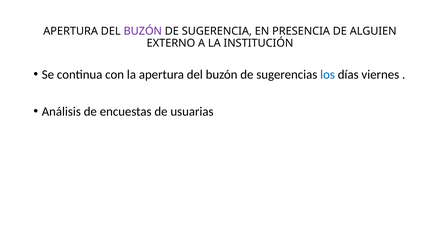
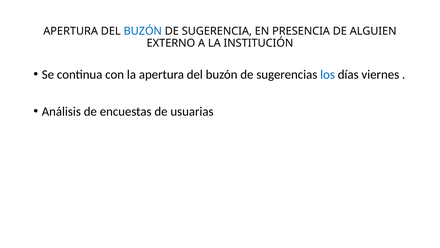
BUZÓN at (143, 31) colour: purple -> blue
